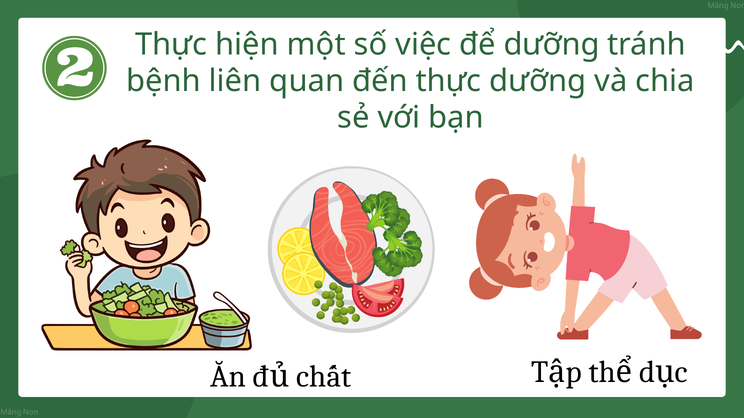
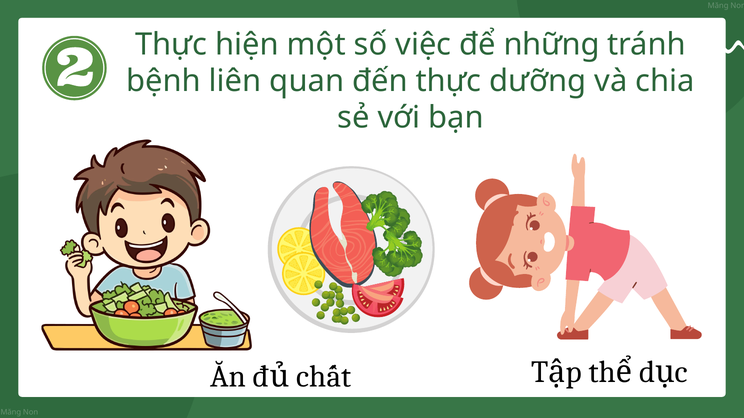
để dưỡng: dưỡng -> những
